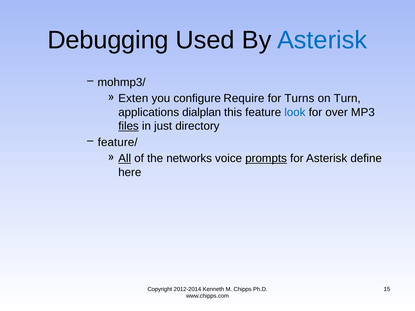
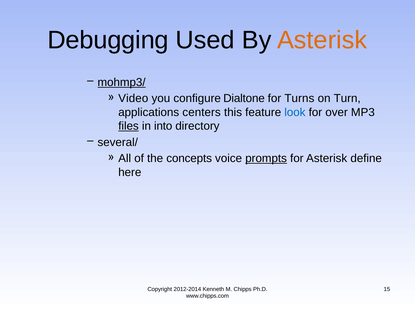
Asterisk at (322, 40) colour: blue -> orange
mohmp3/ underline: none -> present
Exten: Exten -> Video
Require: Require -> Dialtone
dialplan: dialplan -> centers
just: just -> into
feature/: feature/ -> several/
All underline: present -> none
networks: networks -> concepts
